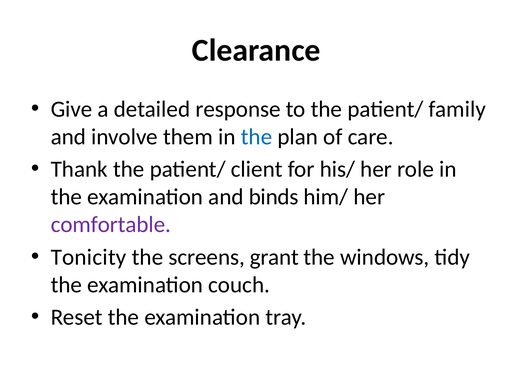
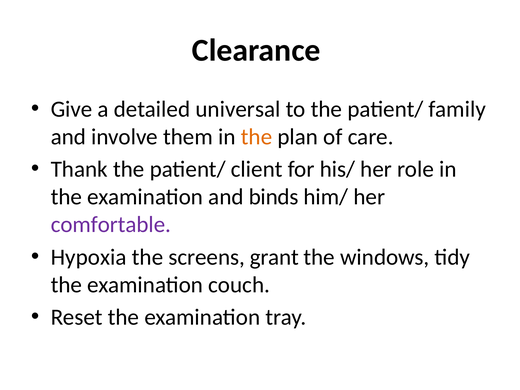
response: response -> universal
the at (256, 137) colour: blue -> orange
Tonicity: Tonicity -> Hypoxia
